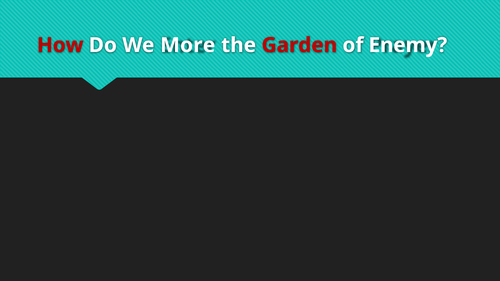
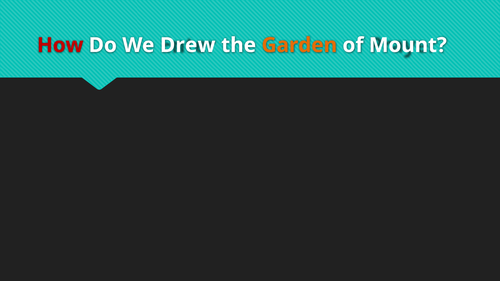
More: More -> Drew
Garden colour: red -> orange
Enemy: Enemy -> Mount
